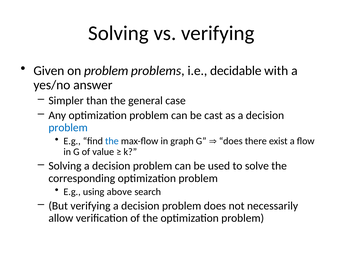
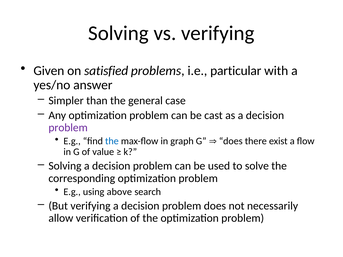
on problem: problem -> satisfied
decidable: decidable -> particular
problem at (68, 128) colour: blue -> purple
